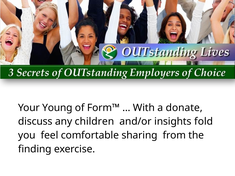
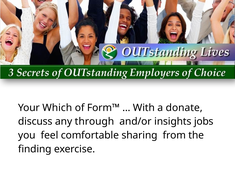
Young: Young -> Which
children: children -> through
fold: fold -> jobs
